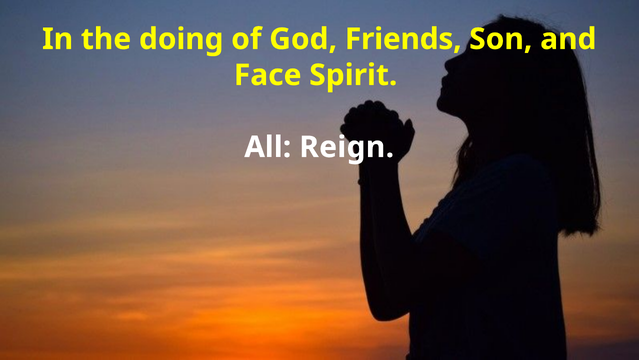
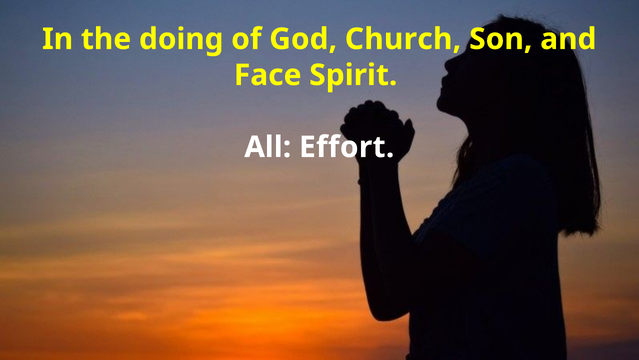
Friends: Friends -> Church
Reign: Reign -> Effort
